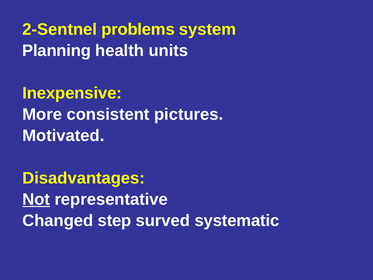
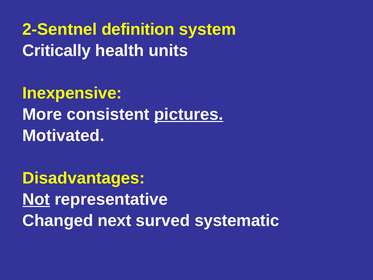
problems: problems -> definition
Planning: Planning -> Critically
pictures underline: none -> present
step: step -> next
